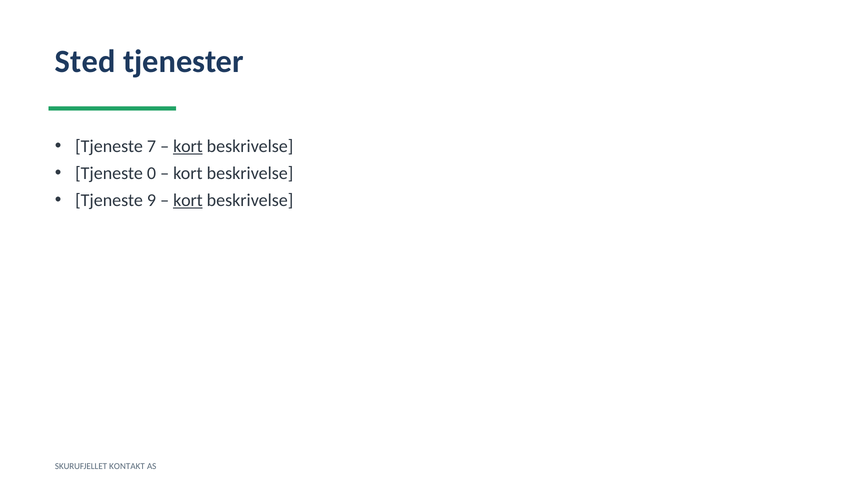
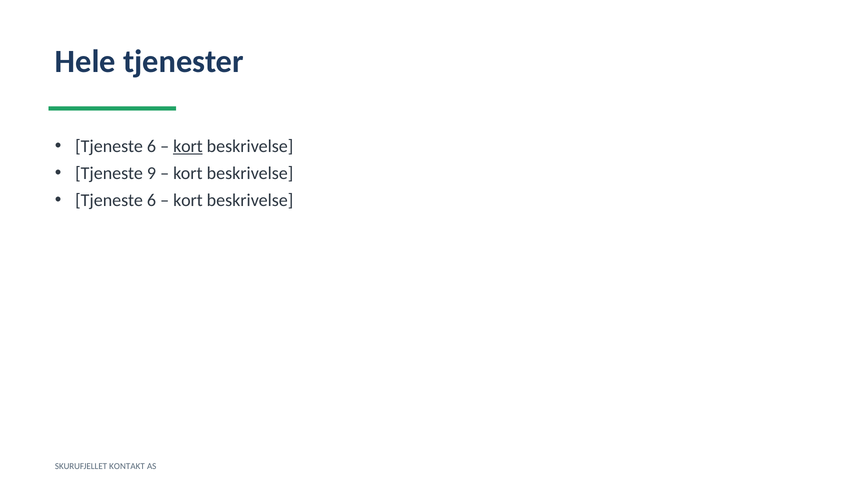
Sted: Sted -> Hele
7 at (151, 146): 7 -> 6
0: 0 -> 9
9 at (151, 200): 9 -> 6
kort at (188, 200) underline: present -> none
